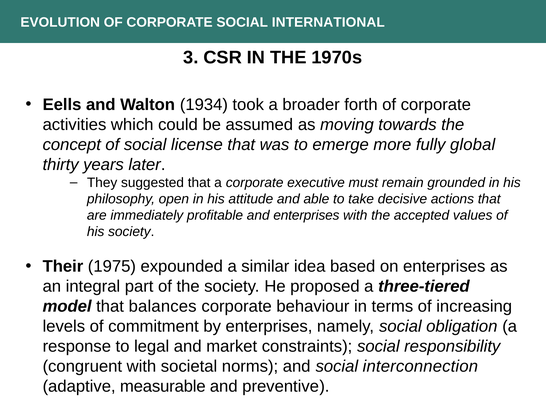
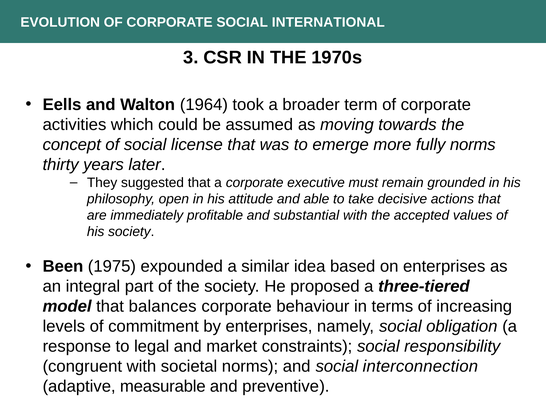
1934: 1934 -> 1964
forth: forth -> term
fully global: global -> norms
and enterprises: enterprises -> substantial
Their: Their -> Been
